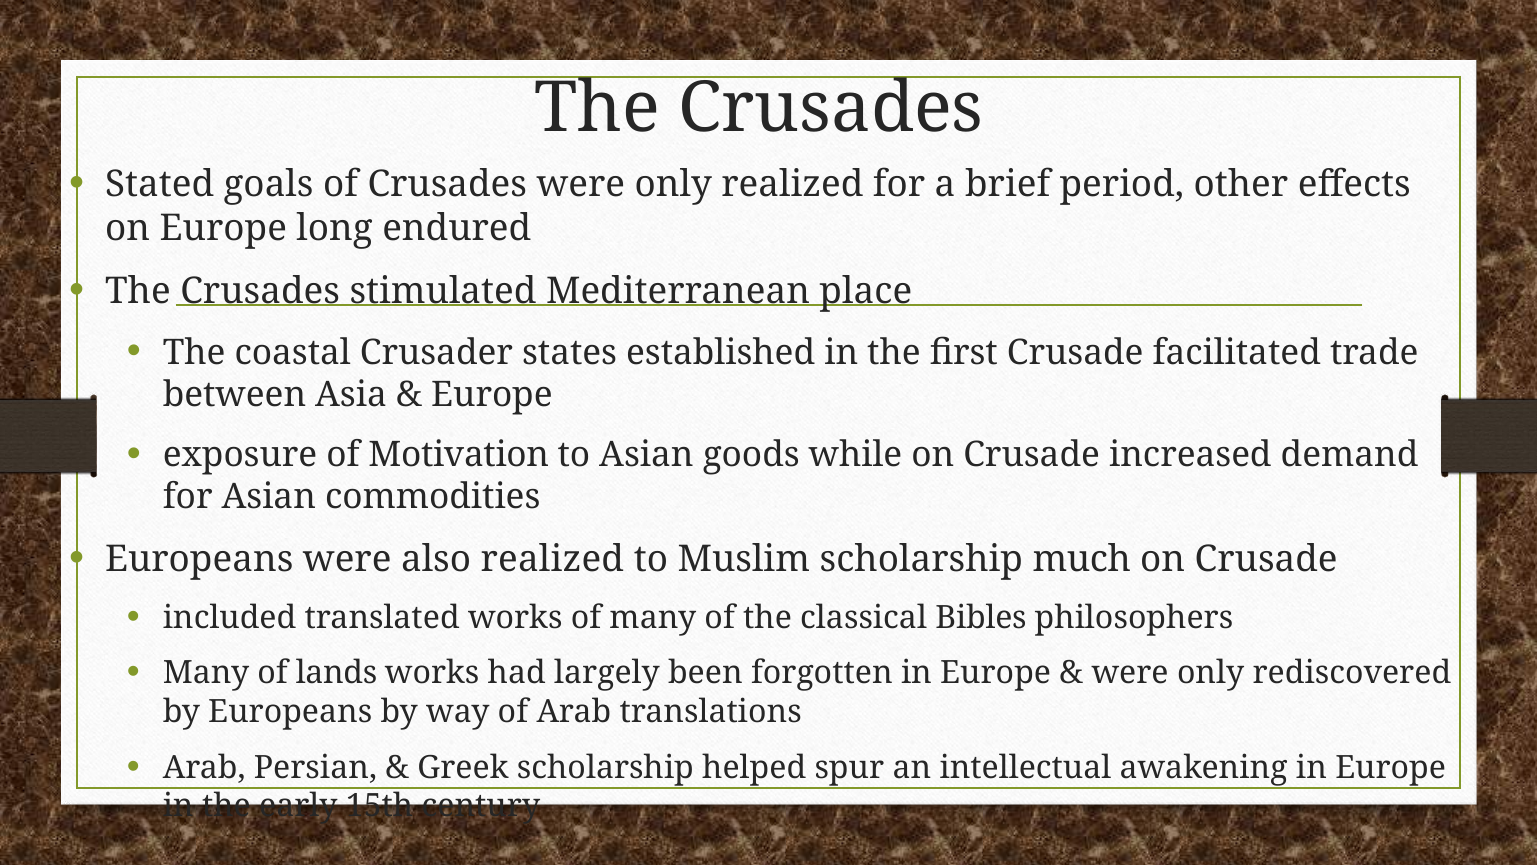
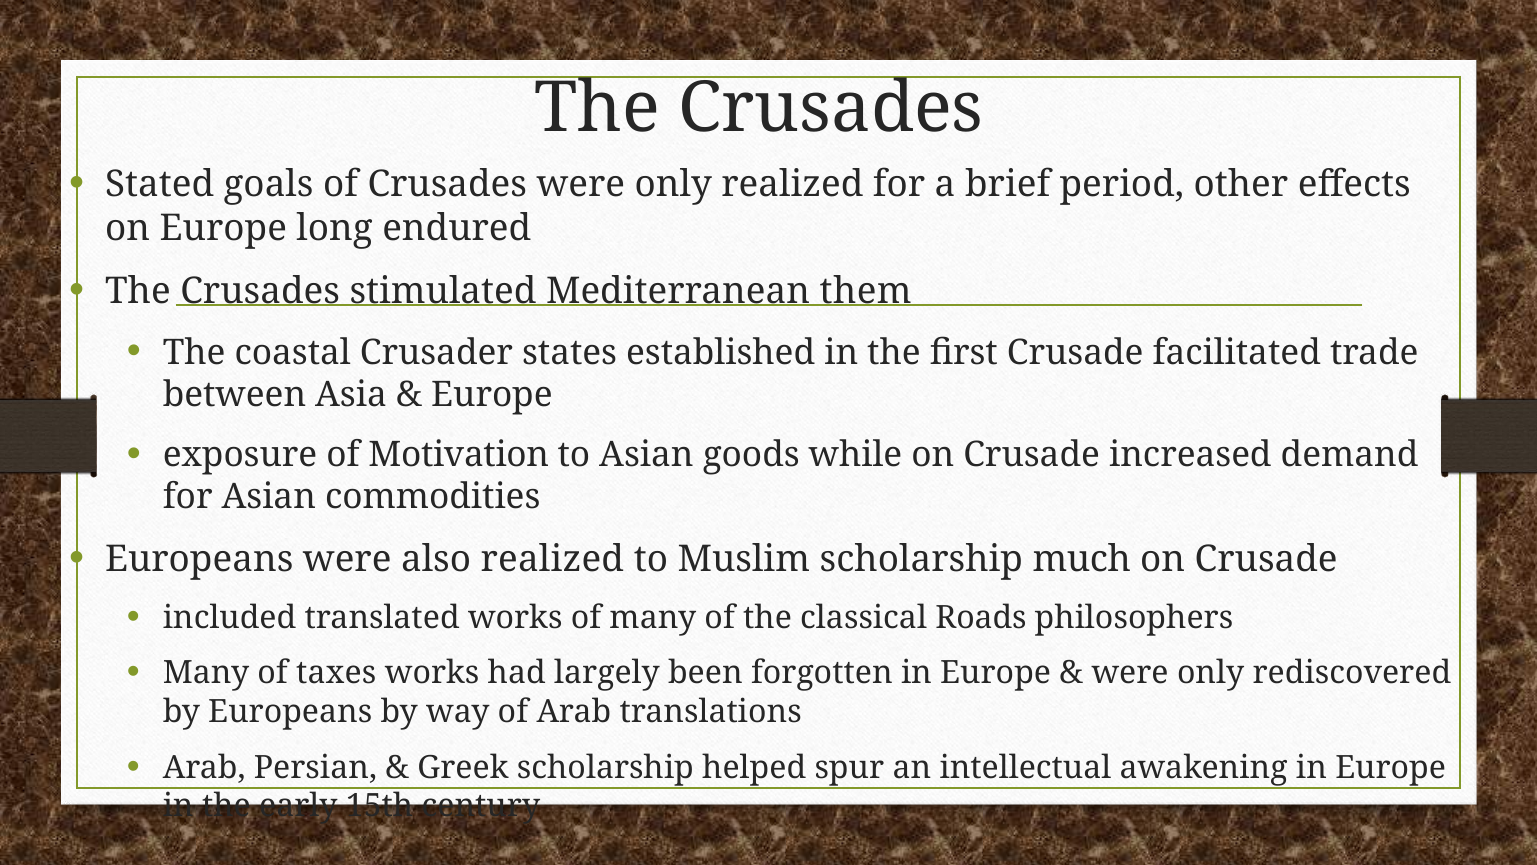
place: place -> them
Bibles: Bibles -> Roads
lands: lands -> taxes
